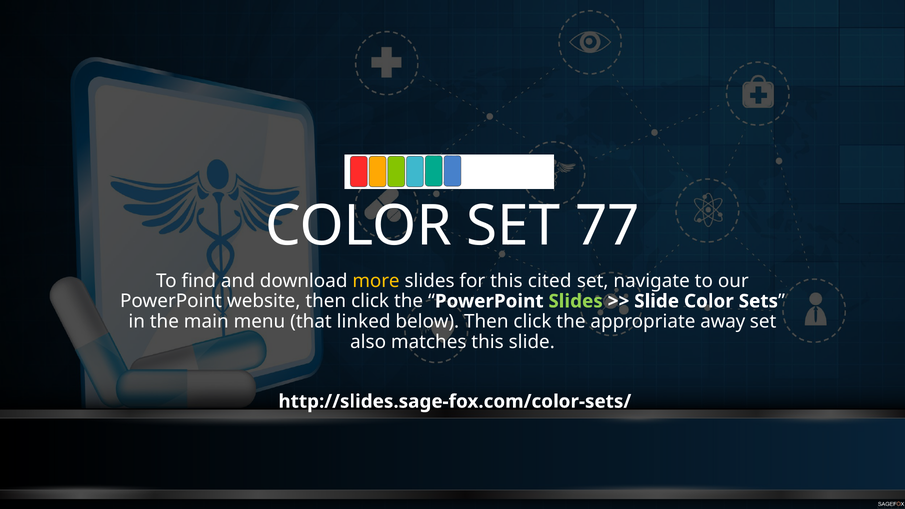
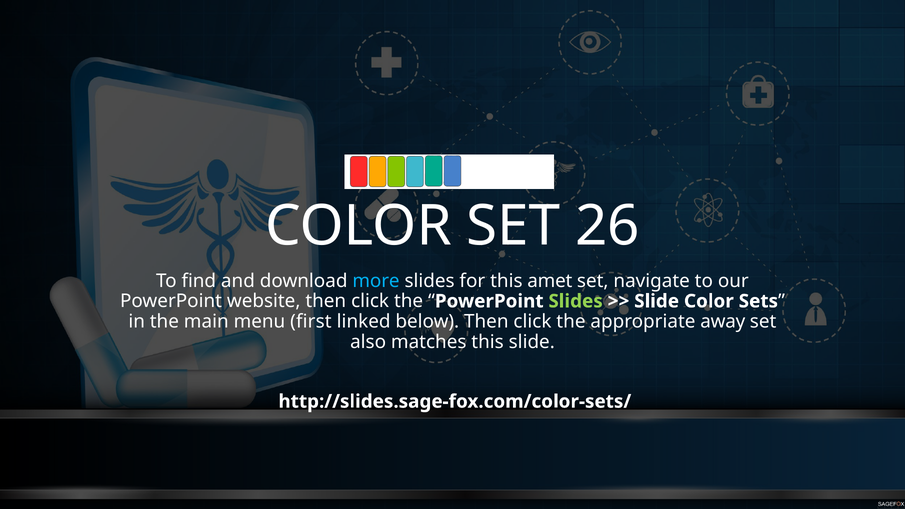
77: 77 -> 26
more colour: yellow -> light blue
cited: cited -> amet
that: that -> first
